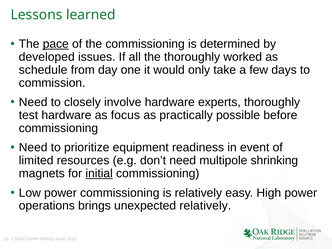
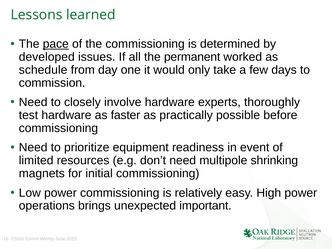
the thoroughly: thoroughly -> permanent
focus: focus -> faster
initial underline: present -> none
unexpected relatively: relatively -> important
